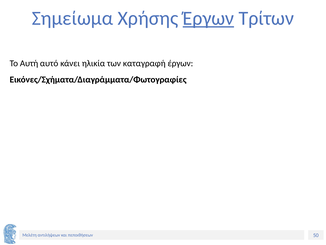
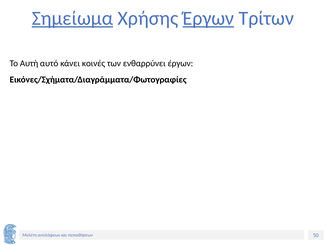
Σημείωμα underline: none -> present
ηλικία: ηλικία -> κοινές
καταγραφή: καταγραφή -> ενθαρρύνει
